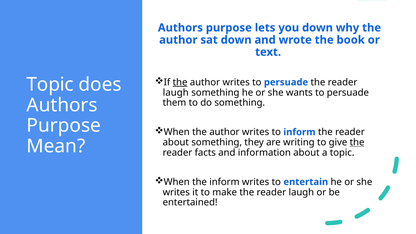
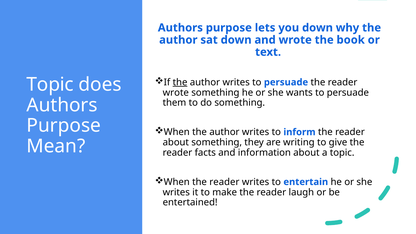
laugh at (176, 93): laugh -> wrote
the at (357, 142) underline: present -> none
When the inform: inform -> reader
